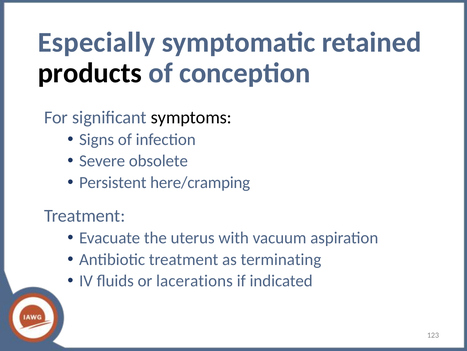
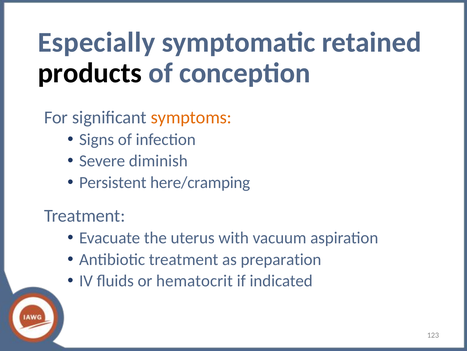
symptoms colour: black -> orange
obsolete: obsolete -> diminish
terminating: terminating -> preparation
lacerations: lacerations -> hematocrit
